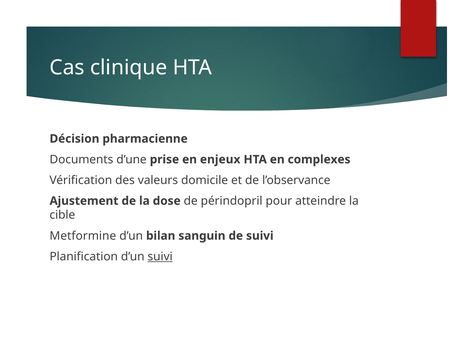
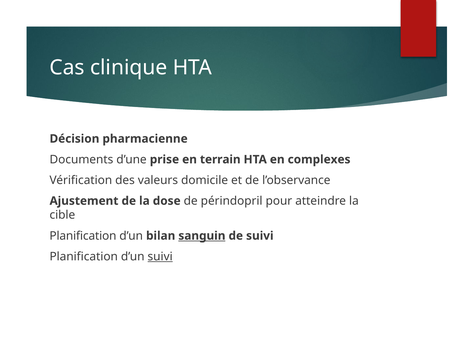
enjeux: enjeux -> terrain
Metformine at (83, 236): Metformine -> Planification
sanguin underline: none -> present
